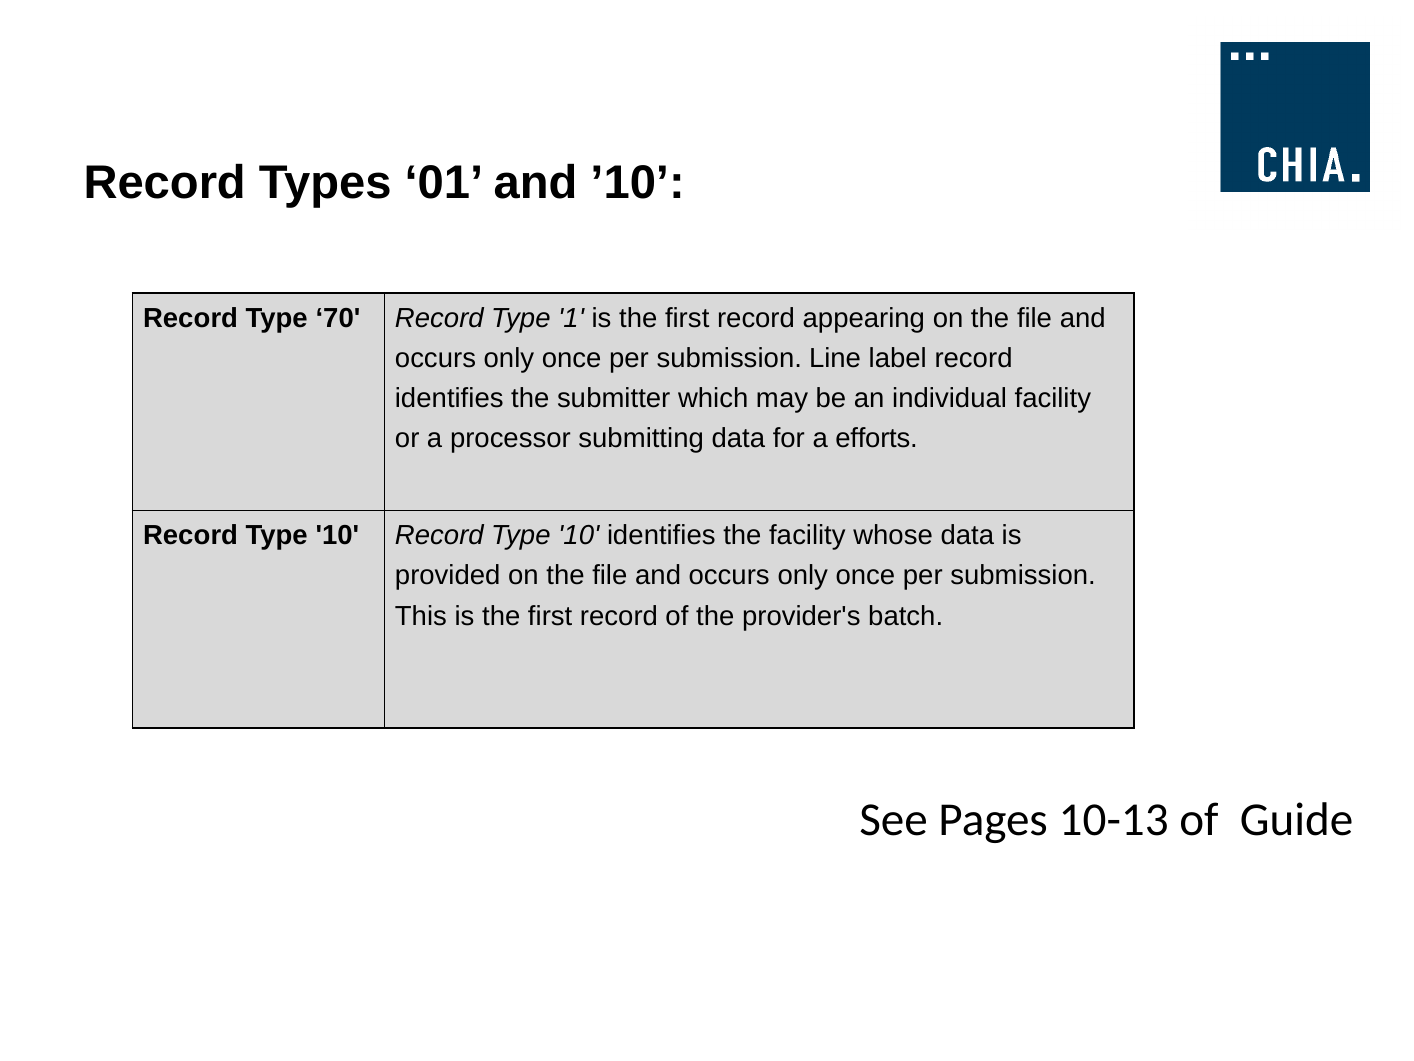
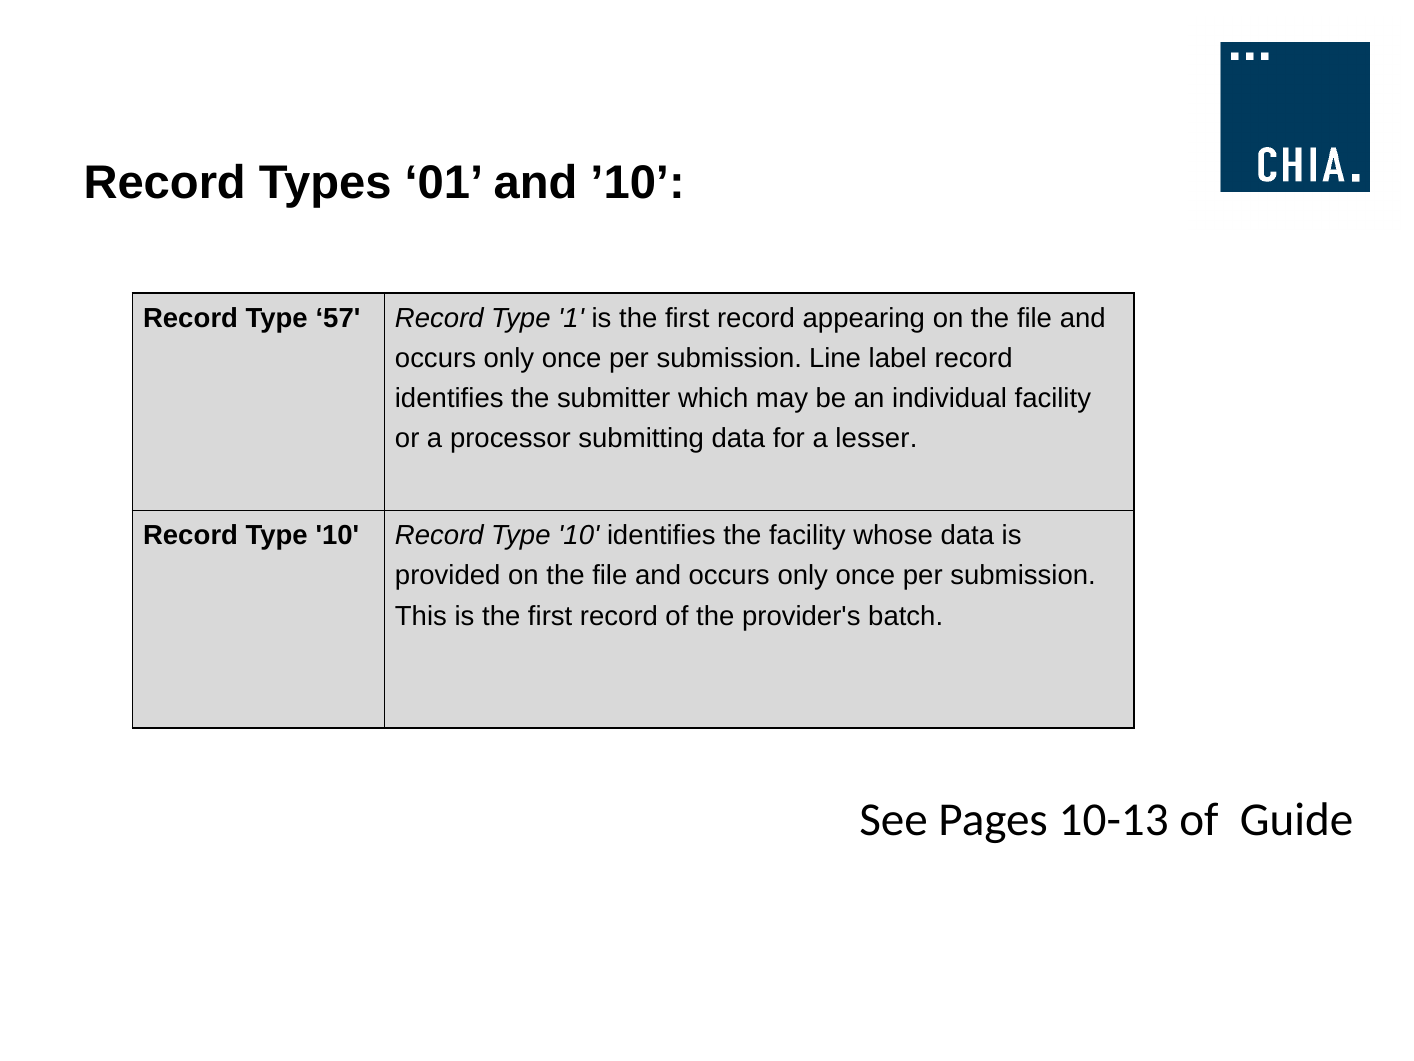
70: 70 -> 57
efforts: efforts -> lesser
